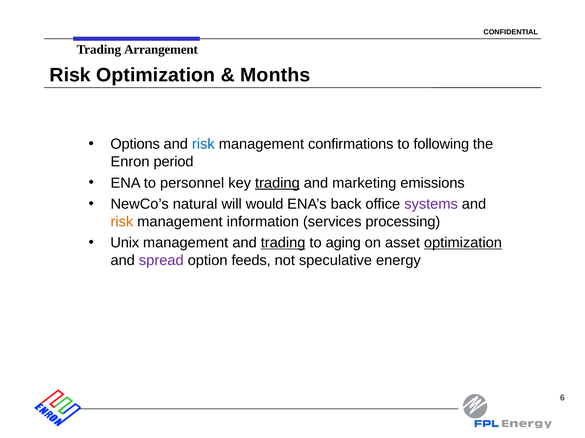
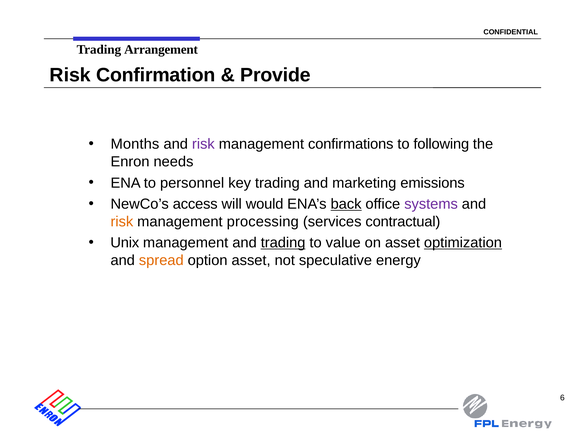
Risk Optimization: Optimization -> Confirmation
Months: Months -> Provide
Options: Options -> Months
risk at (203, 144) colour: blue -> purple
period: period -> needs
trading at (277, 183) underline: present -> none
natural: natural -> access
back underline: none -> present
information: information -> processing
processing: processing -> contractual
aging: aging -> value
spread colour: purple -> orange
option feeds: feeds -> asset
